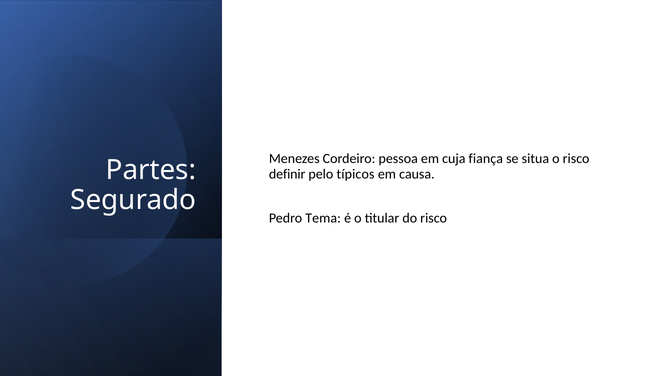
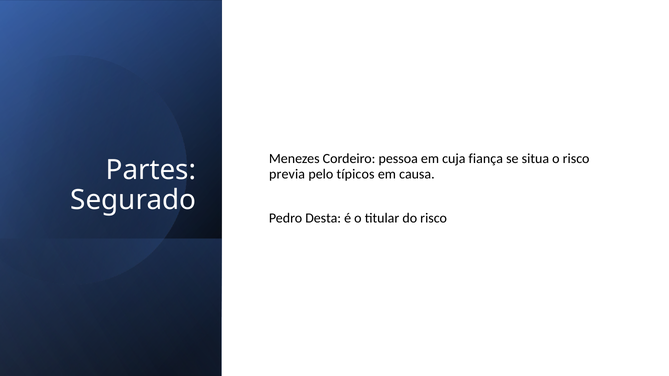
definir: definir -> previa
Tema: Tema -> Desta
